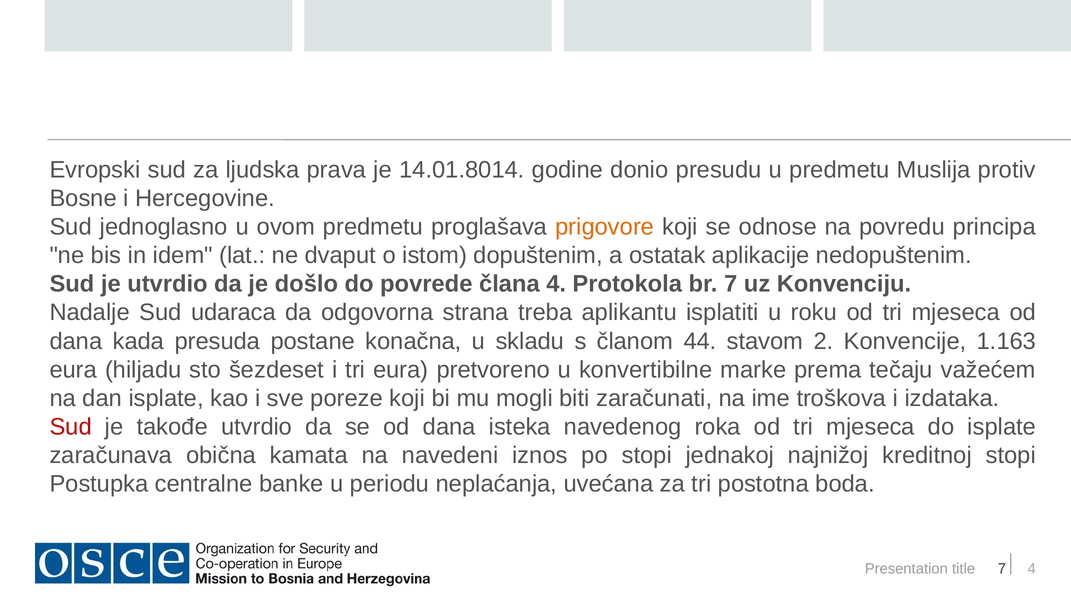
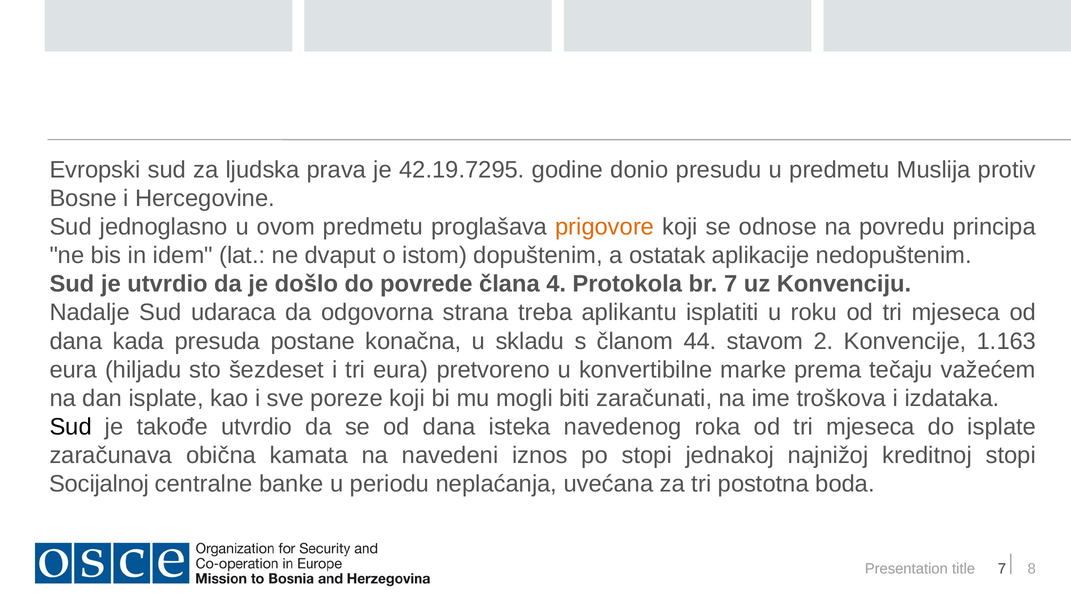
14.01.8014: 14.01.8014 -> 42.19.7295
Sud at (71, 427) colour: red -> black
Postupka: Postupka -> Socijalnoj
4 at (1032, 568): 4 -> 8
